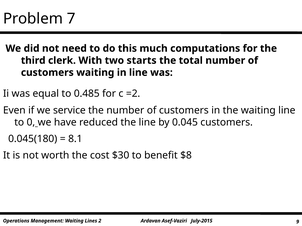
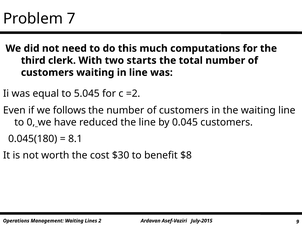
0.485: 0.485 -> 5.045
service: service -> follows
